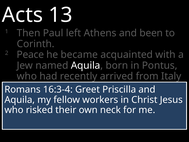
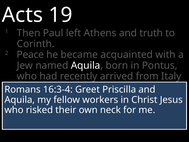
13: 13 -> 19
been: been -> truth
